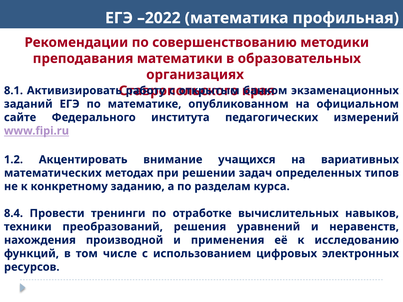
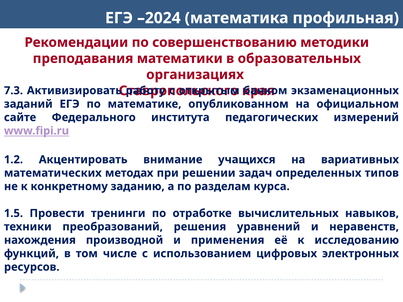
–2022: –2022 -> –2024
8.1: 8.1 -> 7.3
8.4: 8.4 -> 1.5
